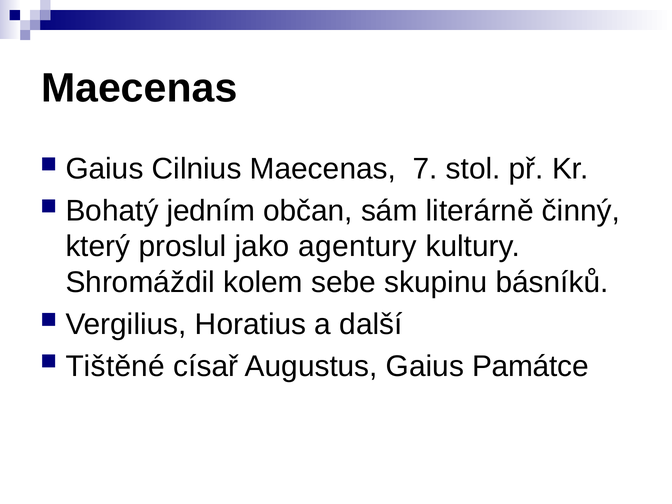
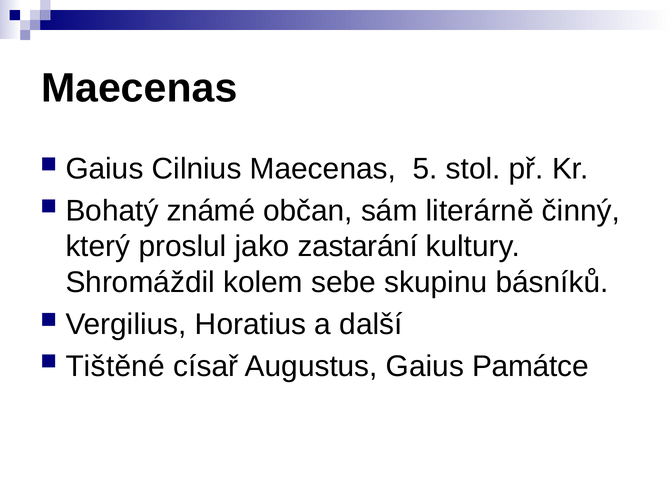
7: 7 -> 5
jedním: jedním -> známé
agentury: agentury -> zastarání
